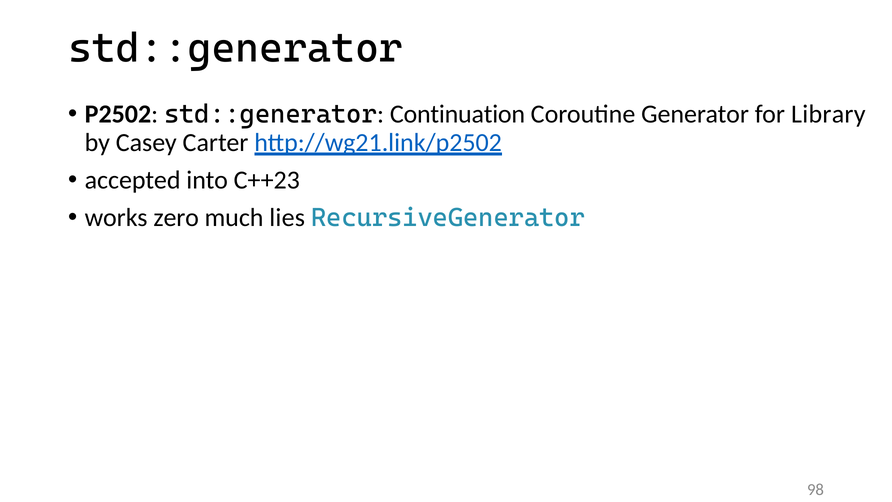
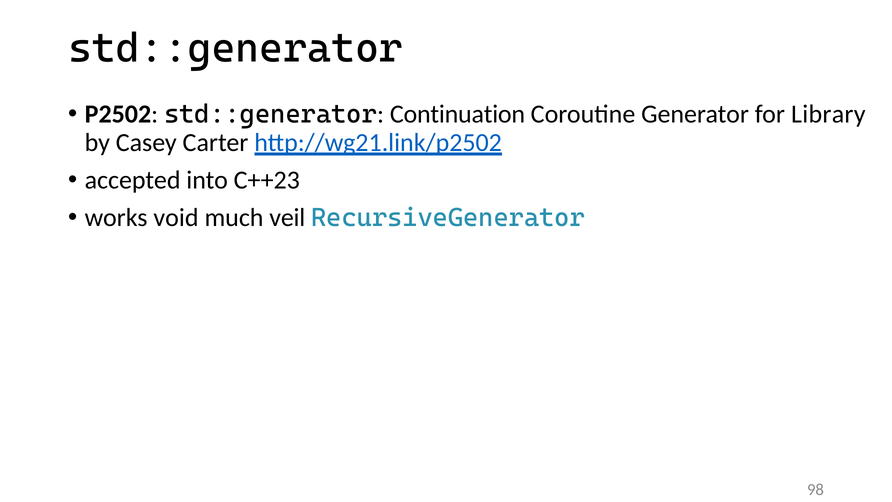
zero: zero -> void
lies: lies -> veil
